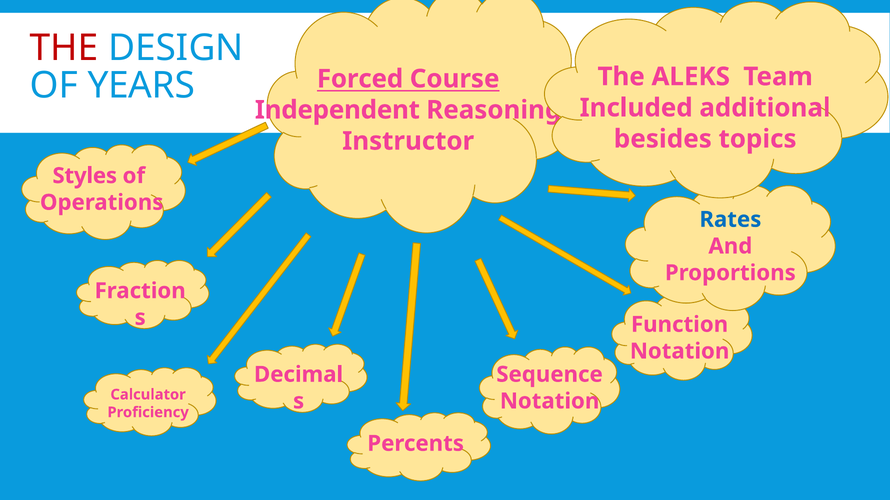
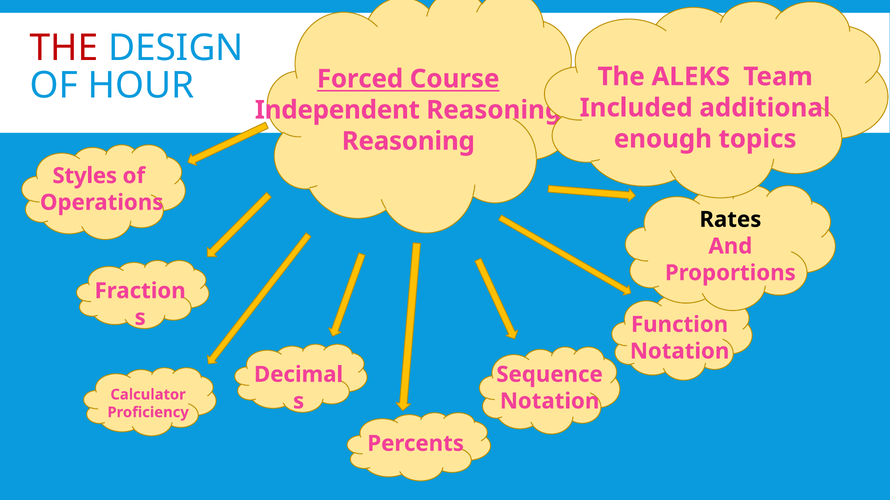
YEARS: YEARS -> HOUR
besides: besides -> enough
Instructor at (408, 141): Instructor -> Reasoning
Rates colour: blue -> black
